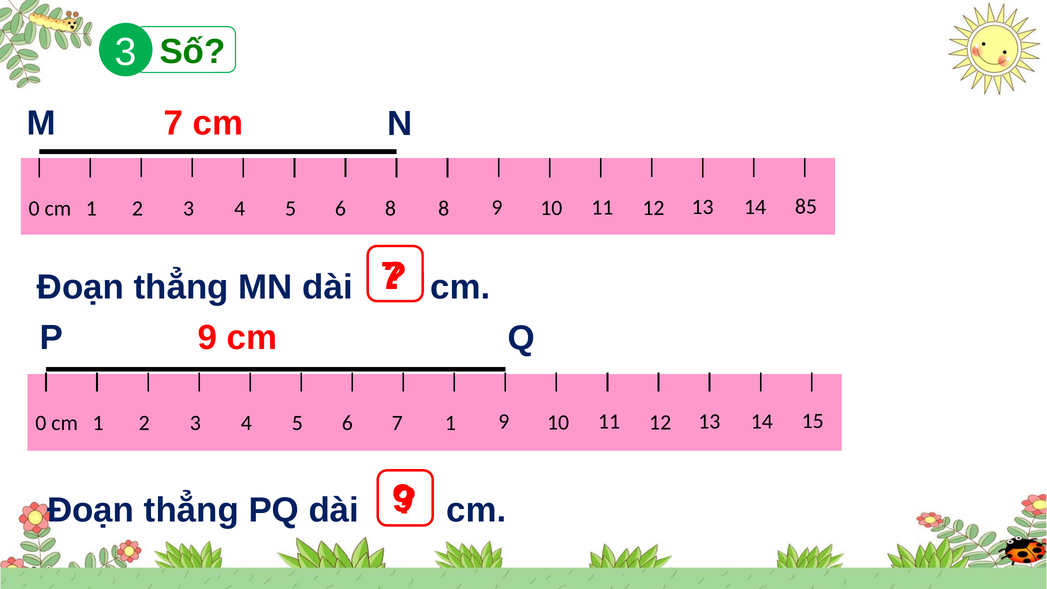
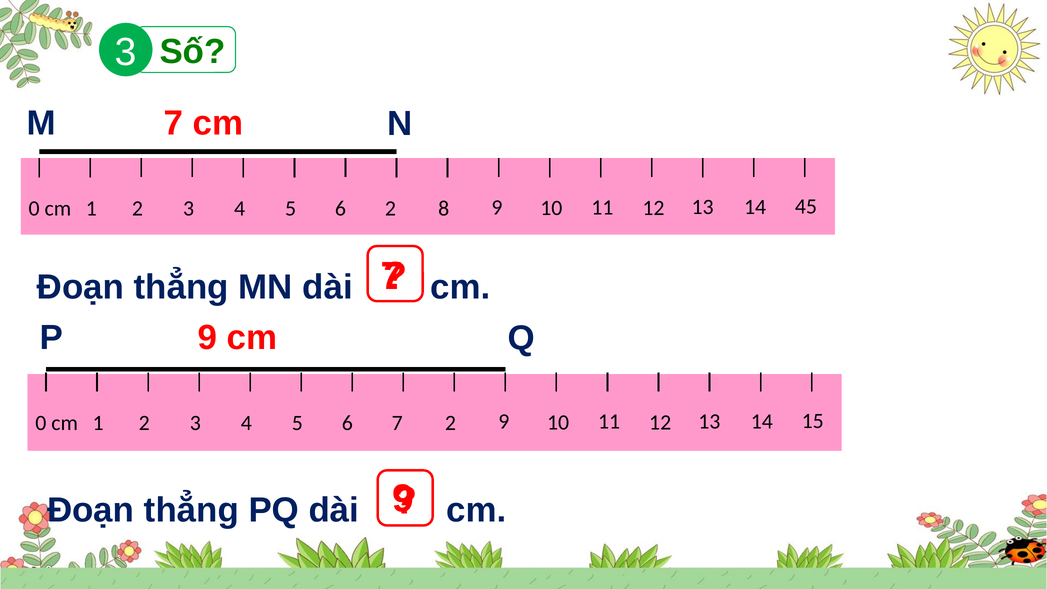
85: 85 -> 45
6 8: 8 -> 2
7 1: 1 -> 2
